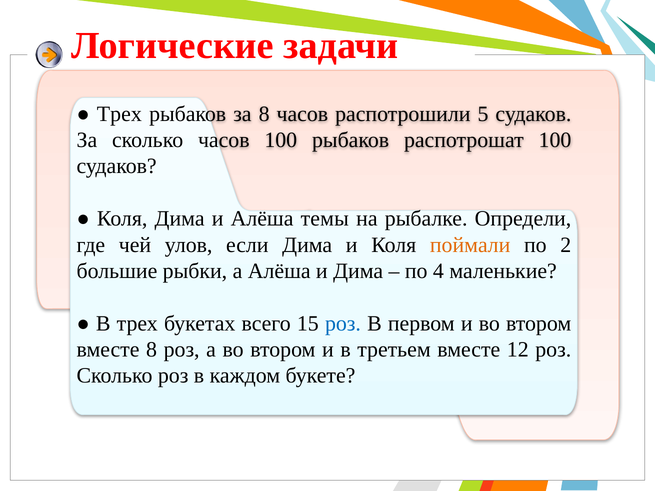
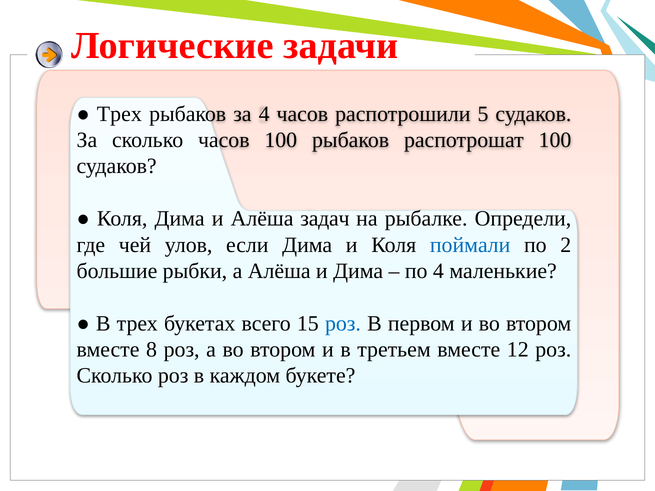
за 8: 8 -> 4
темы: темы -> задач
поймали colour: orange -> blue
